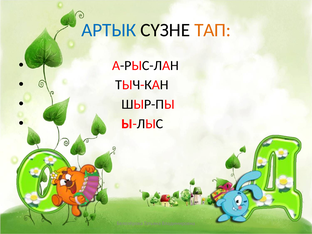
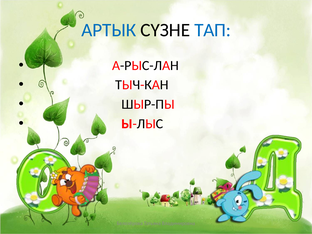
ТАП colour: orange -> blue
